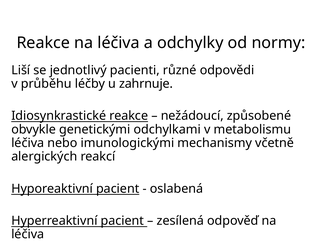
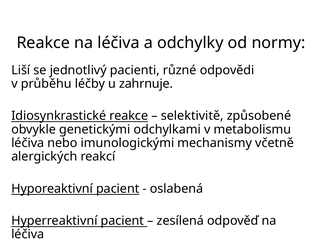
nežádoucí: nežádoucí -> selektivitě
